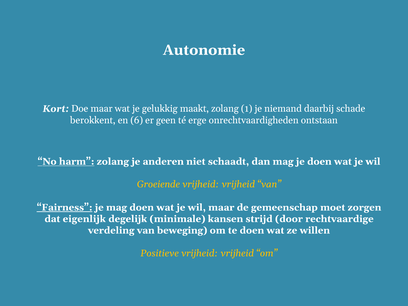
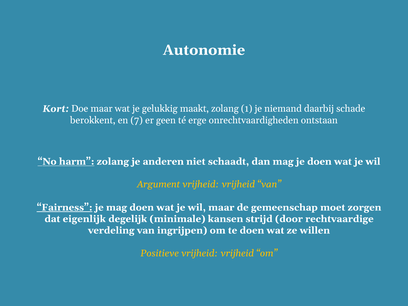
6: 6 -> 7
Groeiende: Groeiende -> Argument
beweging: beweging -> ingrijpen
